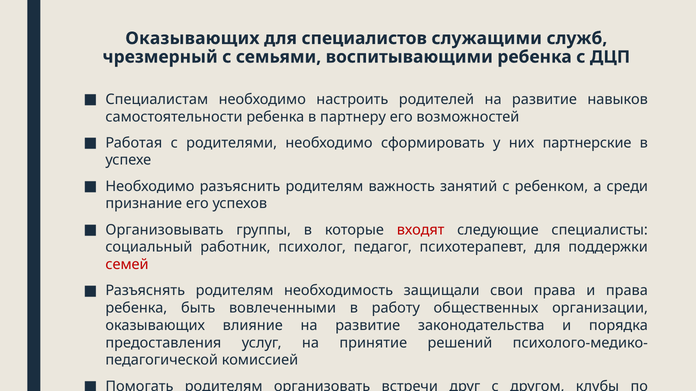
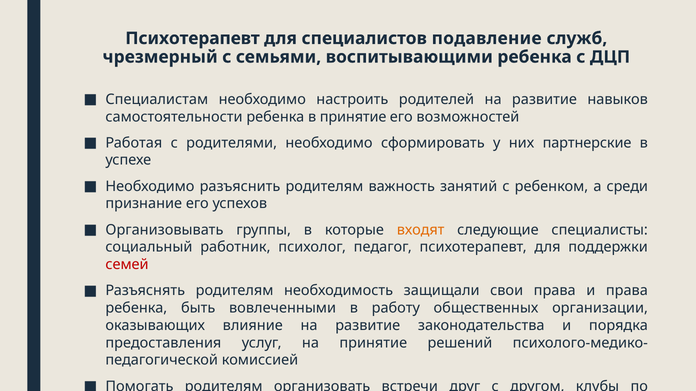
Оказывающих at (192, 38): Оказывающих -> Психотерапевт
служащими: служащими -> подавление
в партнеру: партнеру -> принятие
входят colour: red -> orange
